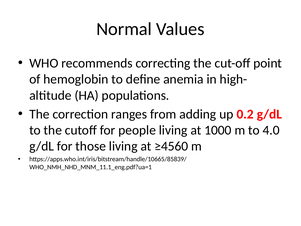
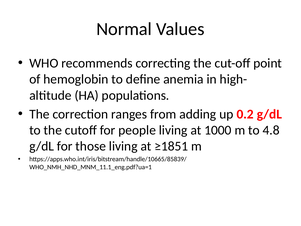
4.0: 4.0 -> 4.8
≥4560: ≥4560 -> ≥1851
